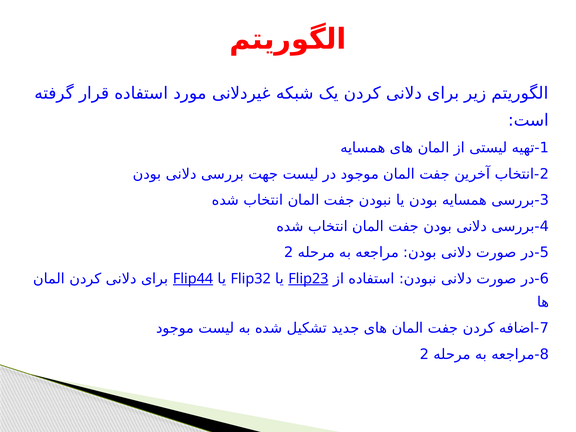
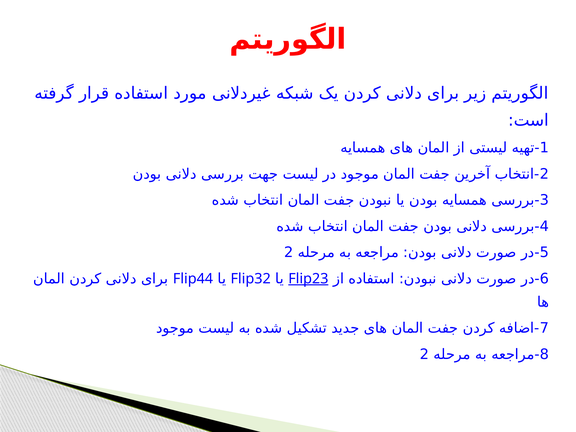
Flip44 underline: present -> none
